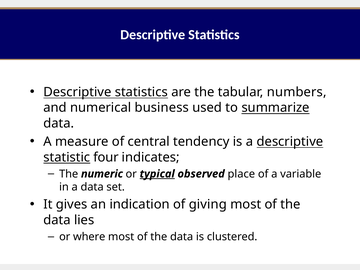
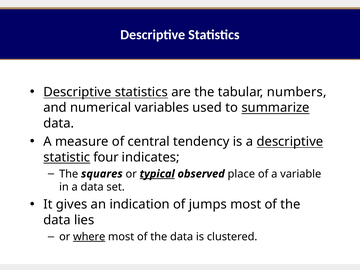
business: business -> variables
numeric: numeric -> squares
giving: giving -> jumps
where underline: none -> present
